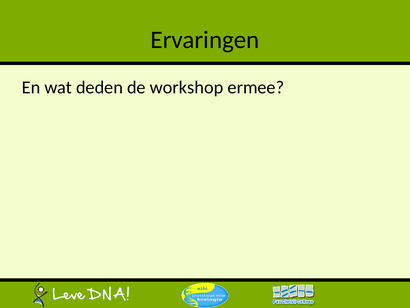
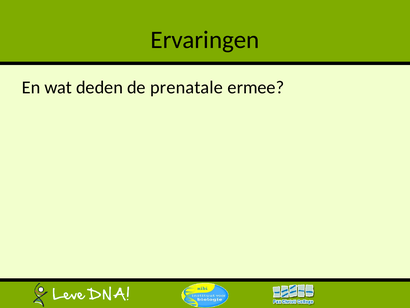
workshop: workshop -> prenatale
